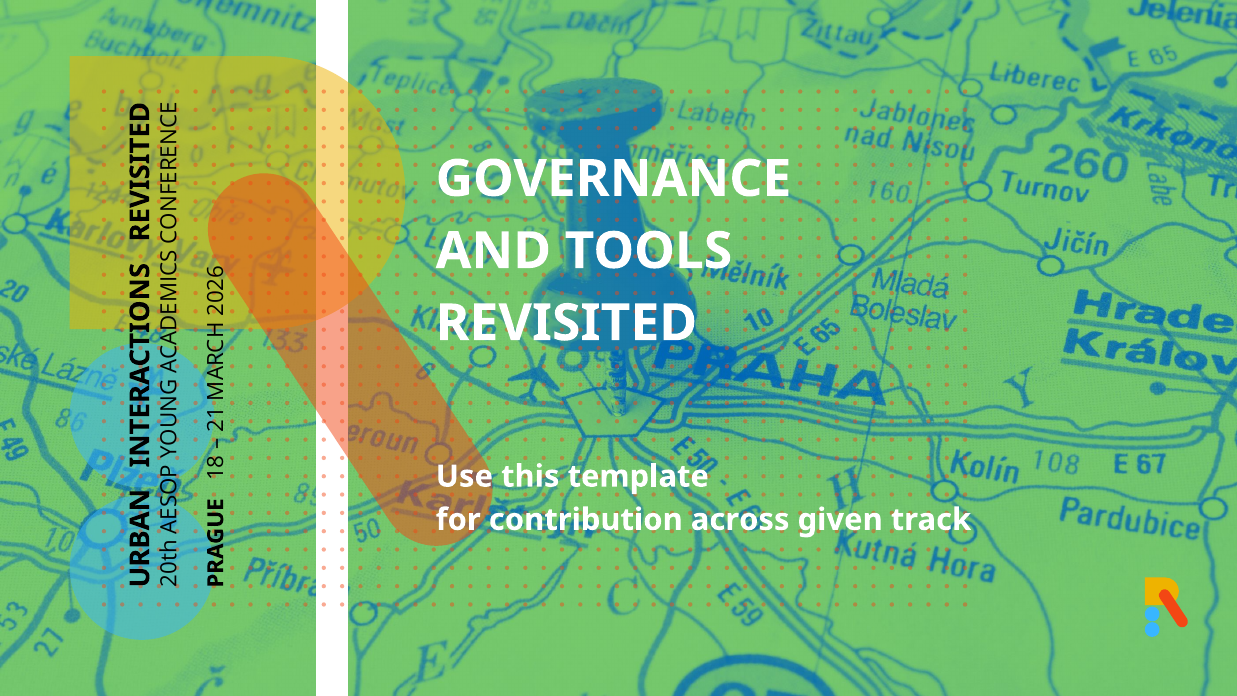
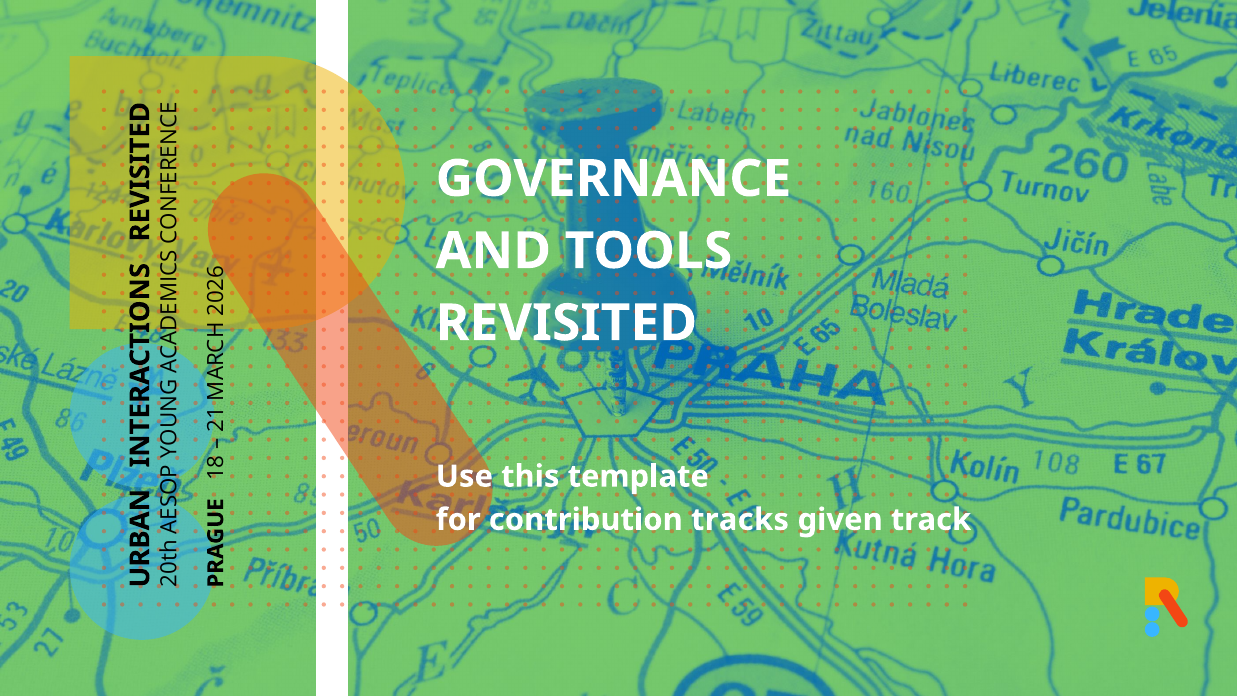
across: across -> tracks
